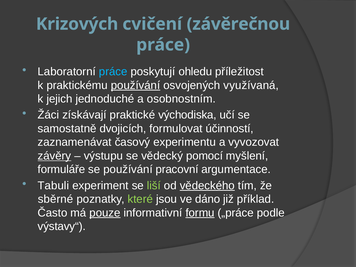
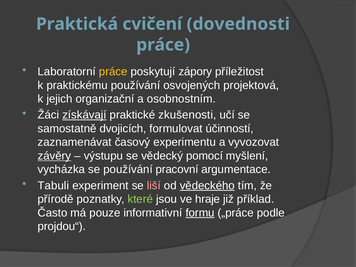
Krizových: Krizových -> Praktická
závěrečnou: závěrečnou -> dovednosti
práce at (113, 72) colour: light blue -> yellow
ohledu: ohledu -> zápory
používání at (136, 85) underline: present -> none
využívaná: využívaná -> projektová
jednoduché: jednoduché -> organizační
získávají underline: none -> present
východiska: východiska -> zkušenosti
formuláře: formuláře -> vycházka
liší colour: light green -> pink
sběrné: sběrné -> přírodě
dáno: dáno -> hraje
pouze underline: present -> none
výstavy“: výstavy“ -> projdou“
